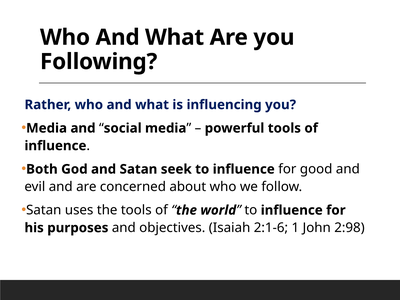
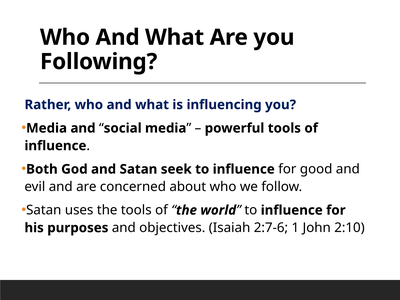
2:1-6: 2:1-6 -> 2:7-6
2:98: 2:98 -> 2:10
